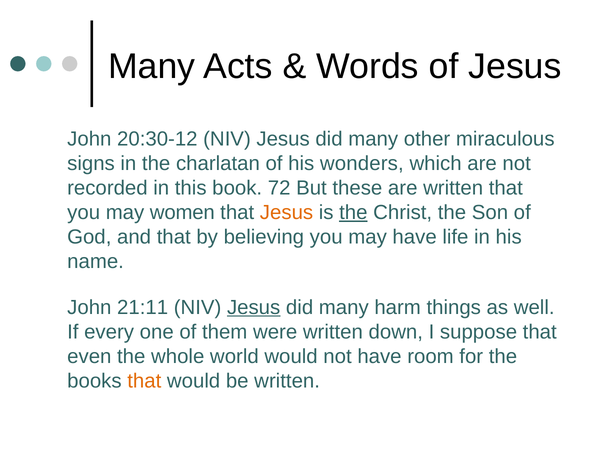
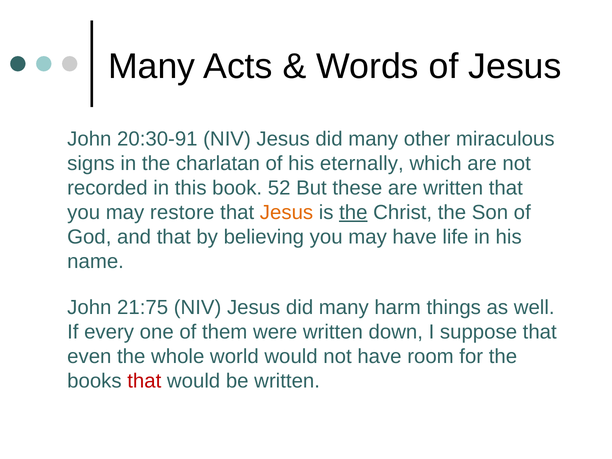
20:30-12: 20:30-12 -> 20:30-91
wonders: wonders -> eternally
72: 72 -> 52
women: women -> restore
21:11: 21:11 -> 21:75
Jesus at (254, 307) underline: present -> none
that at (144, 381) colour: orange -> red
